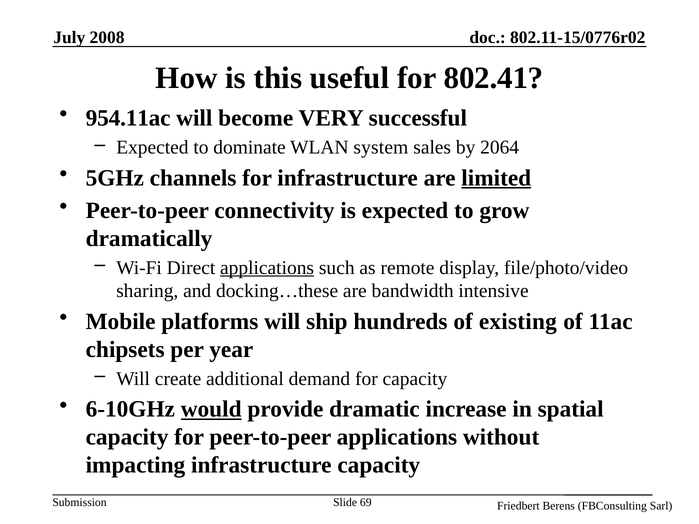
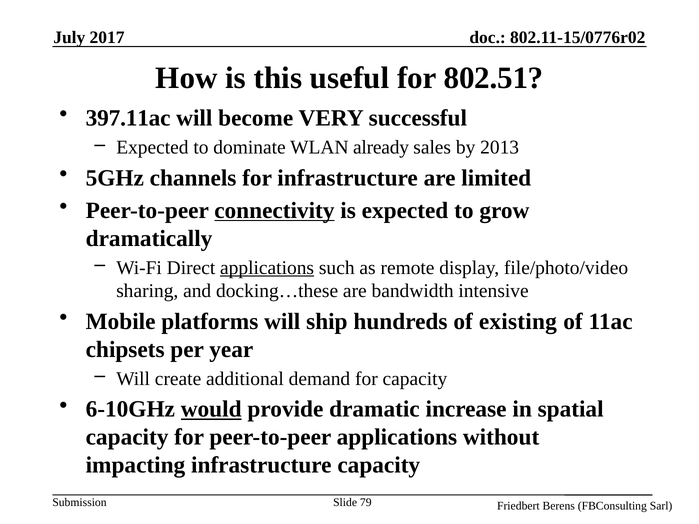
2008: 2008 -> 2017
802.41: 802.41 -> 802.51
954.11ac: 954.11ac -> 397.11ac
system: system -> already
2064: 2064 -> 2013
limited underline: present -> none
connectivity underline: none -> present
69: 69 -> 79
